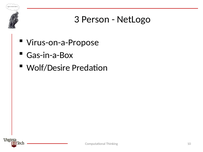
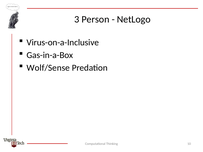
Virus-on-a-Propose: Virus-on-a-Propose -> Virus-on-a-Inclusive
Wolf/Desire: Wolf/Desire -> Wolf/Sense
